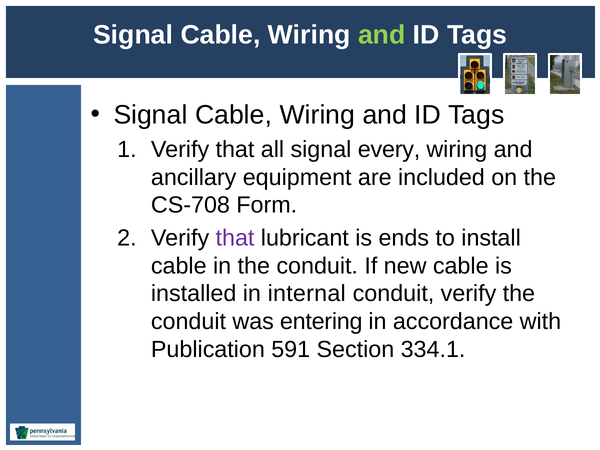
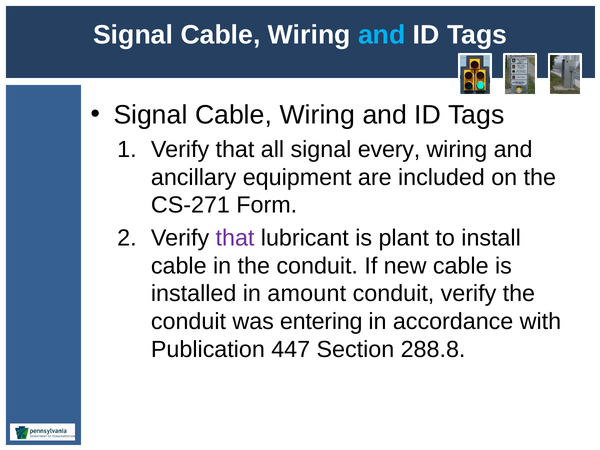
and at (382, 35) colour: light green -> light blue
CS-708: CS-708 -> CS-271
ends: ends -> plant
internal: internal -> amount
591: 591 -> 447
334.1: 334.1 -> 288.8
